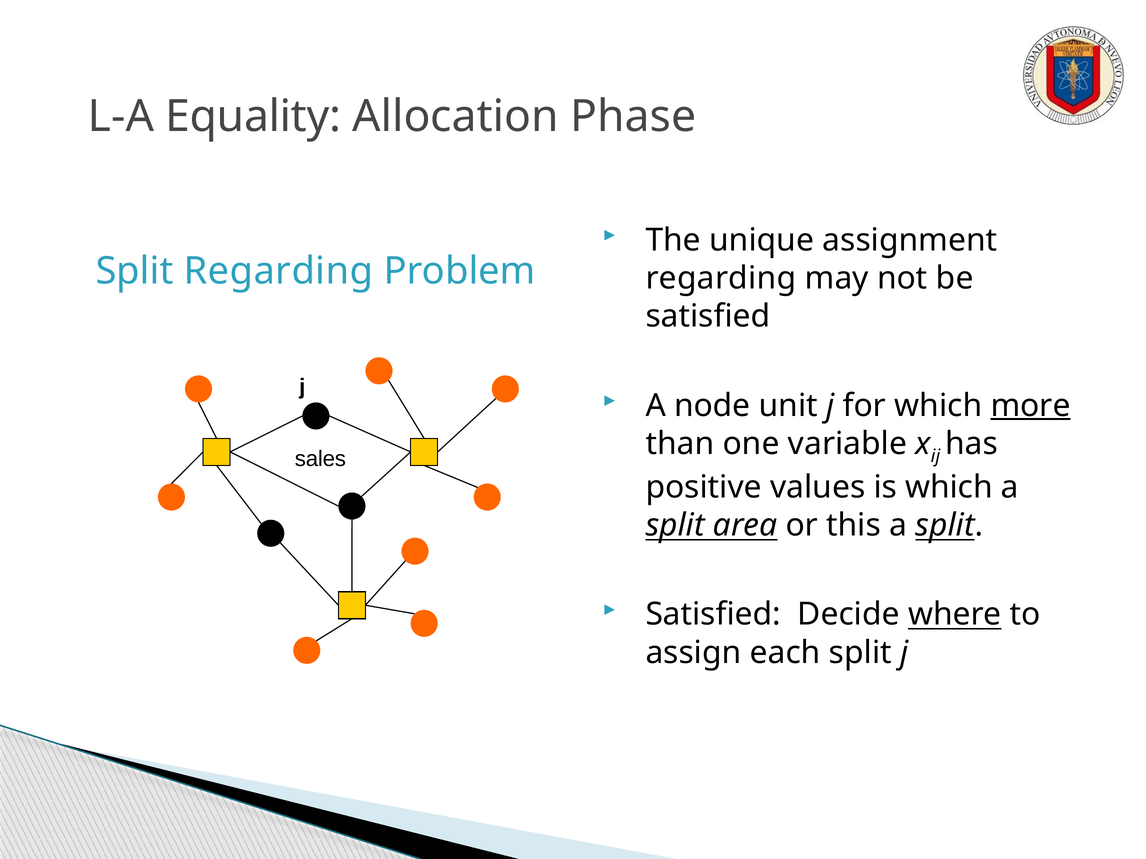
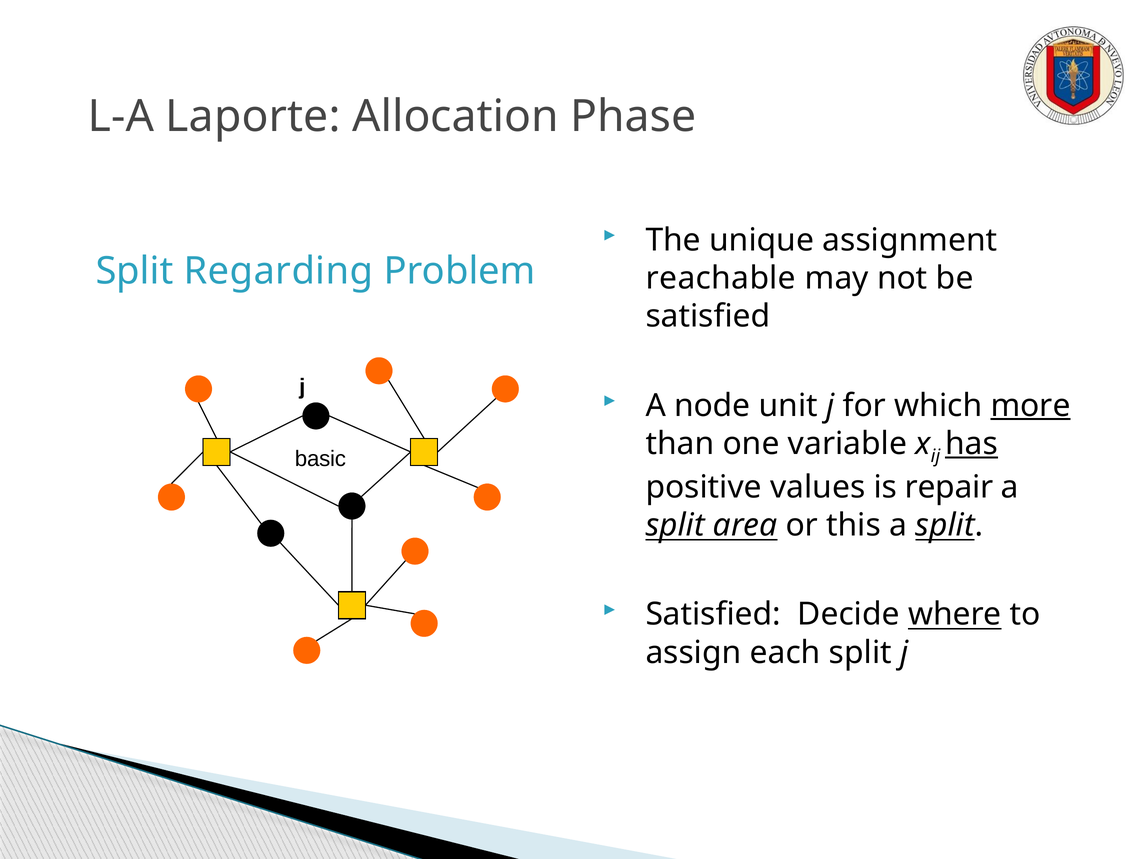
Equality: Equality -> Laporte
regarding at (721, 278): regarding -> reachable
has underline: none -> present
sales: sales -> basic
is which: which -> repair
